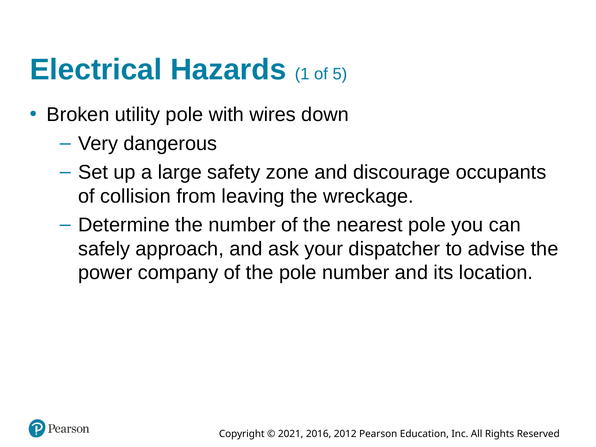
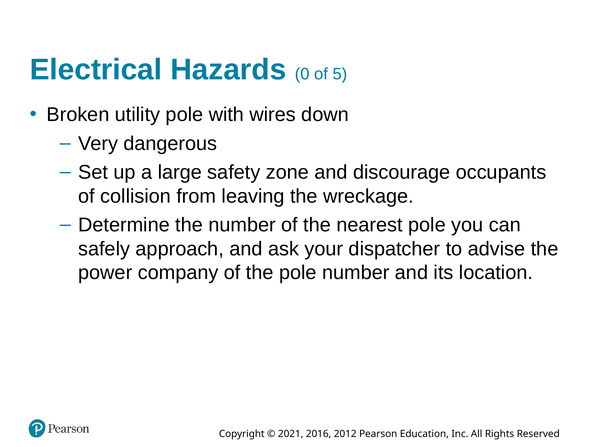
1: 1 -> 0
